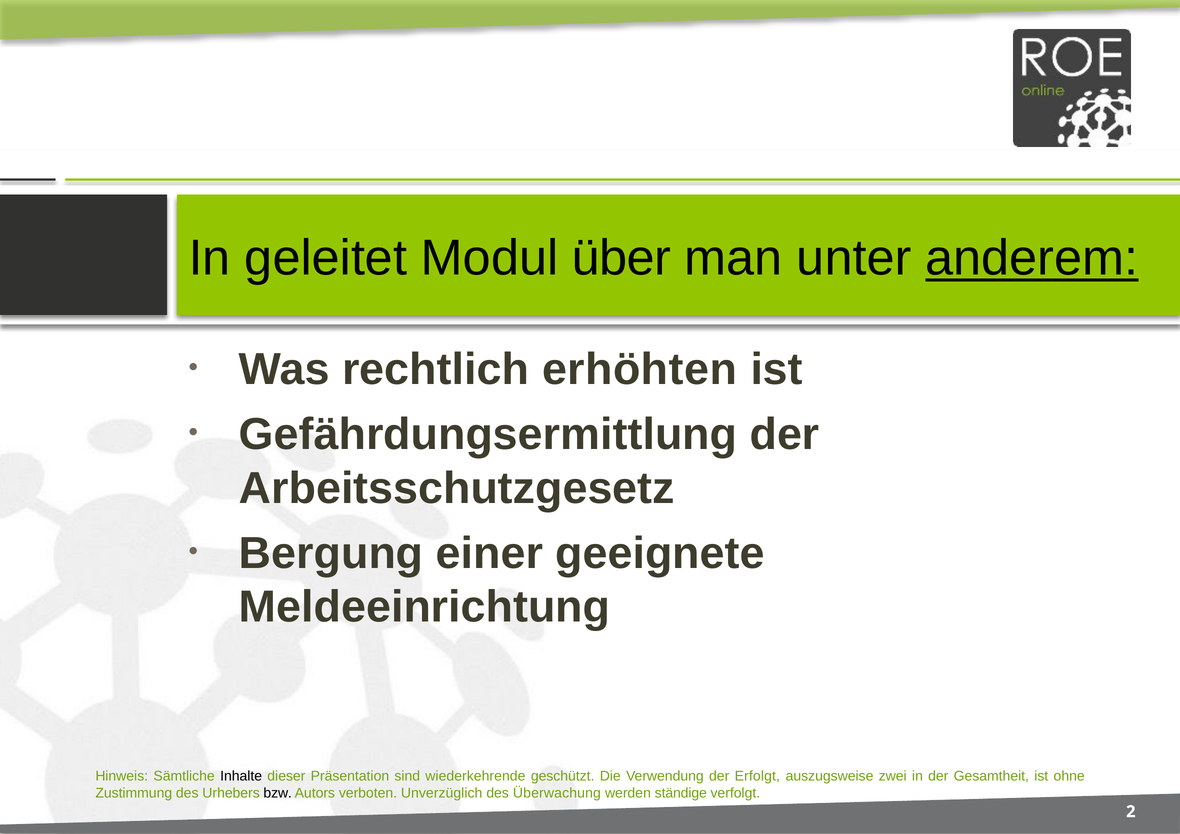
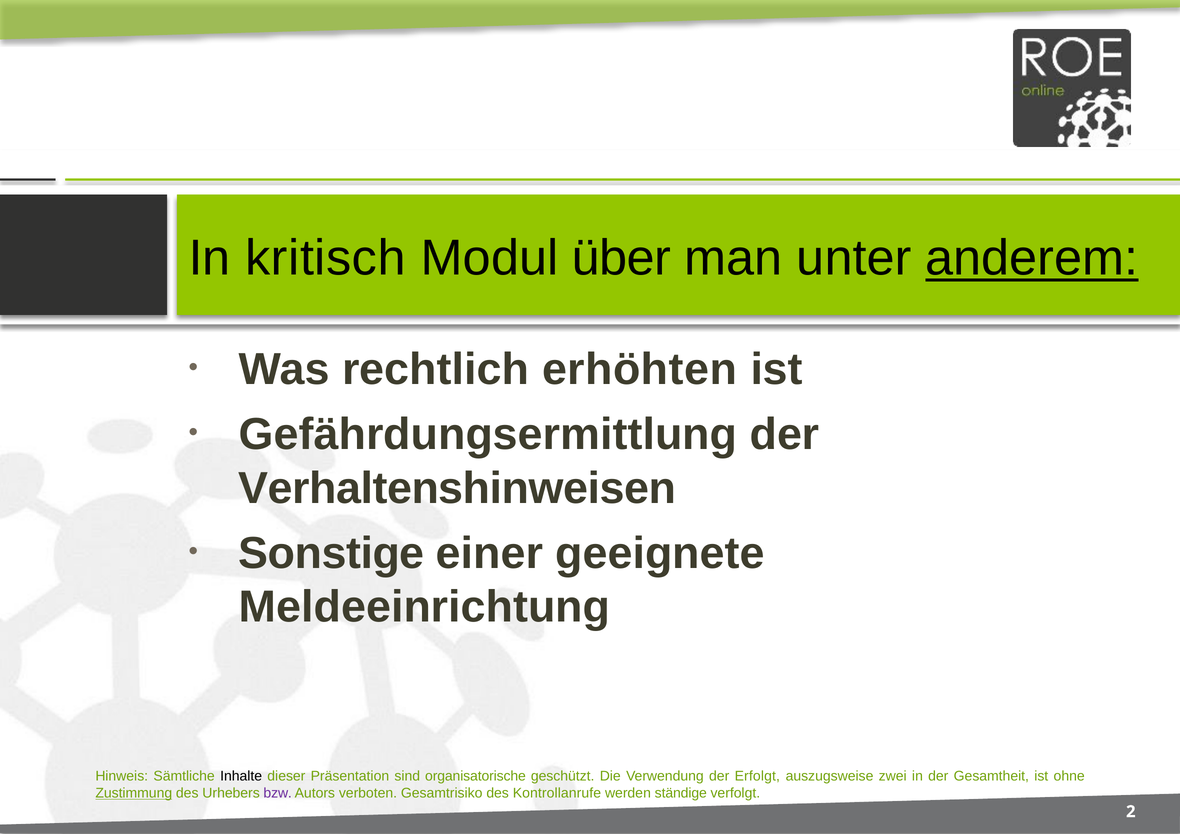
geleitet: geleitet -> kritisch
Arbeitsschutzgesetz: Arbeitsschutzgesetz -> Verhaltenshinweisen
Bergung: Bergung -> Sonstige
wiederkehrende: wiederkehrende -> organisatorische
Zustimmung underline: none -> present
bzw colour: black -> purple
Unverzüglich: Unverzüglich -> Gesamtrisiko
Überwachung: Überwachung -> Kontrollanrufe
